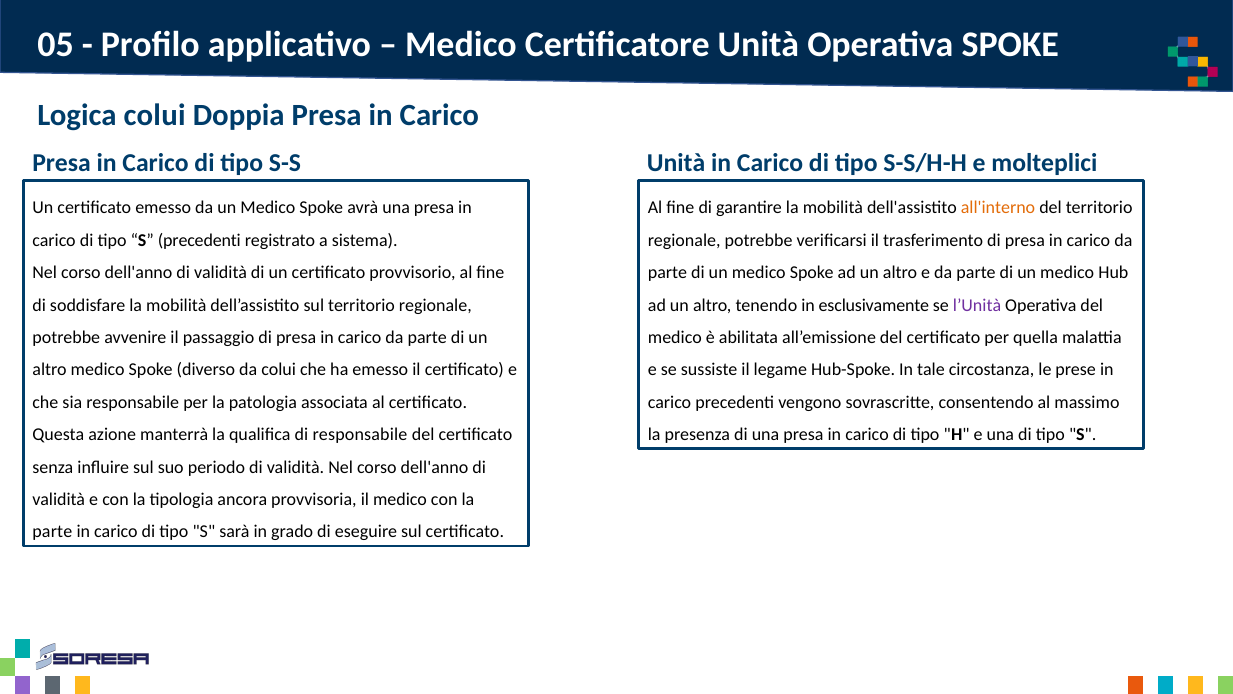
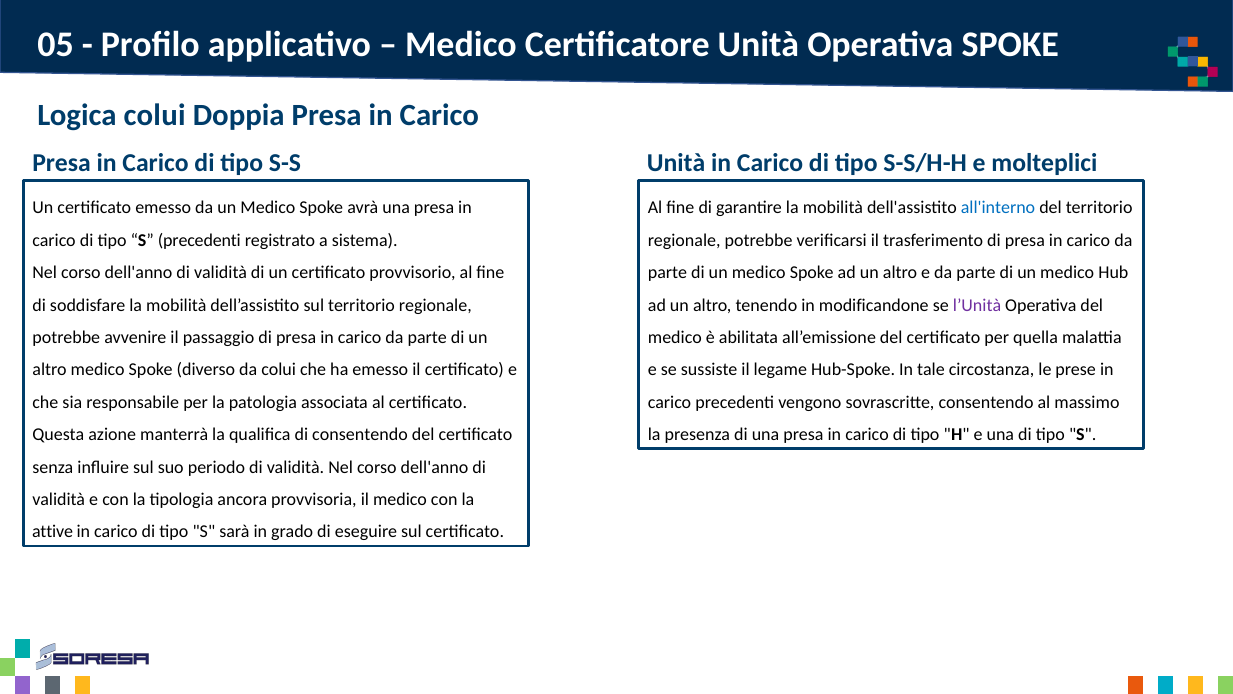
all'interno colour: orange -> blue
esclusivamente: esclusivamente -> modificandone
di responsabile: responsabile -> consentendo
parte at (52, 532): parte -> attive
